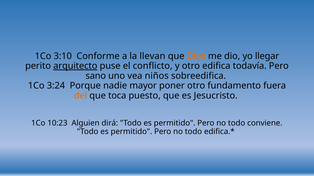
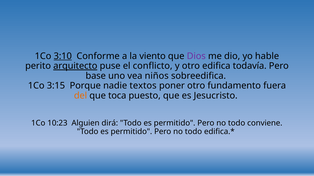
3:10 underline: none -> present
llevan: llevan -> viento
Dios colour: orange -> purple
llegar: llegar -> hable
sano: sano -> base
3:24: 3:24 -> 3:15
mayor: mayor -> textos
